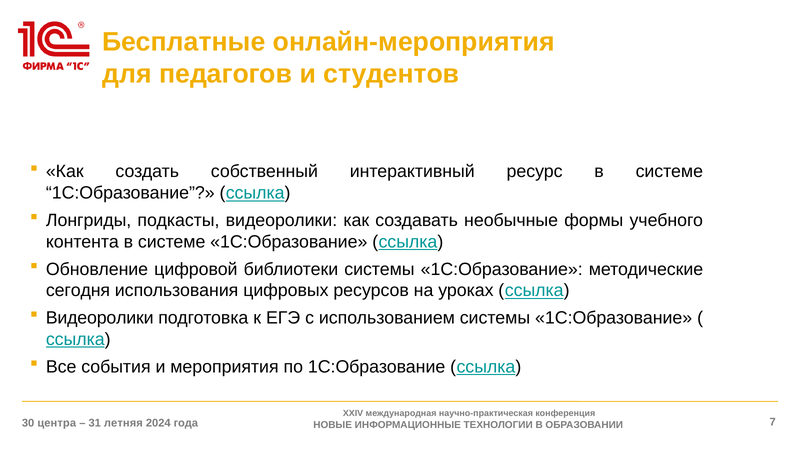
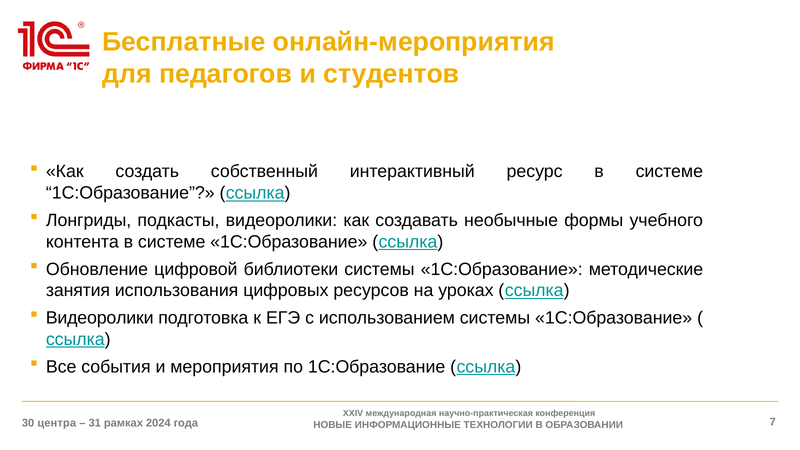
сегодня: сегодня -> занятия
летняя: летняя -> рамках
